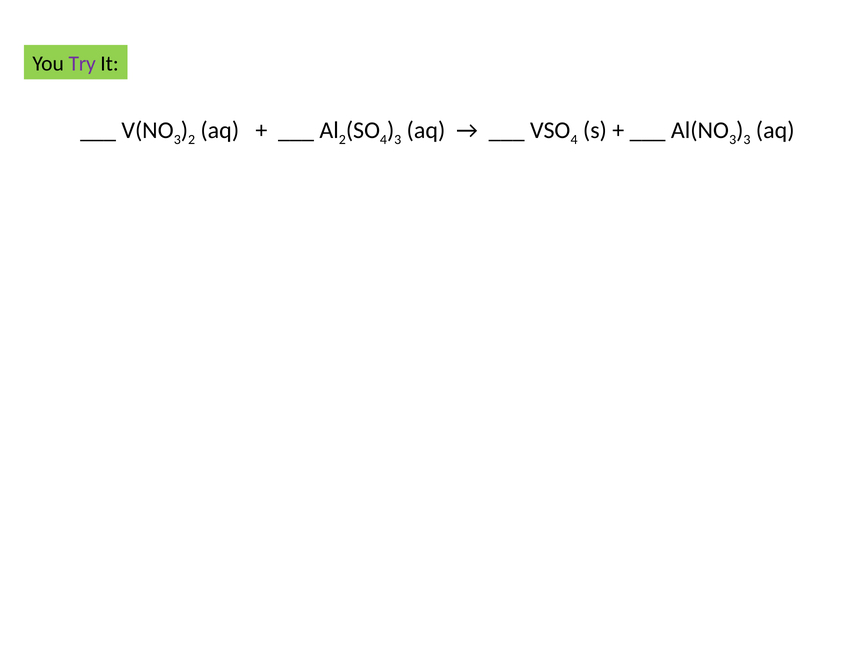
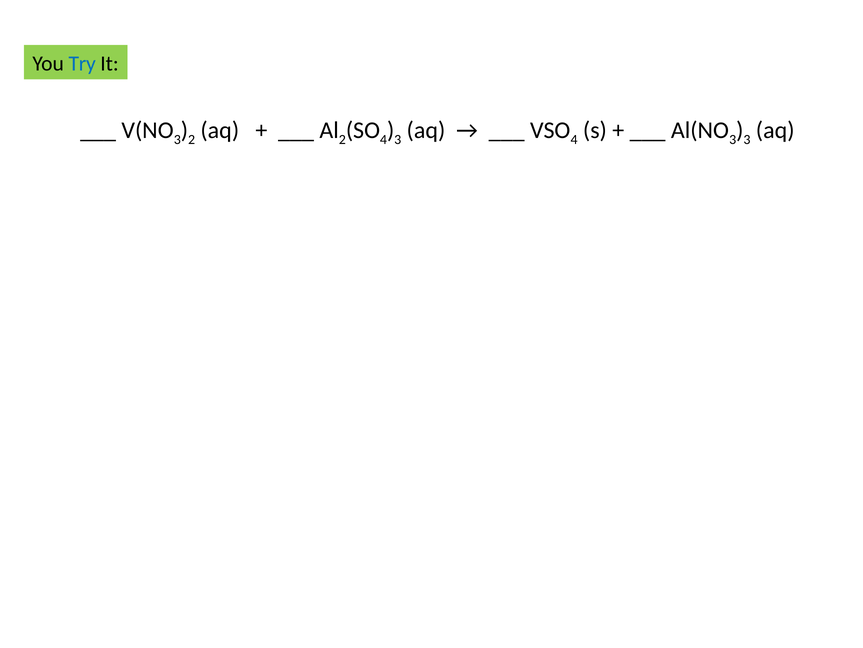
Try colour: purple -> blue
